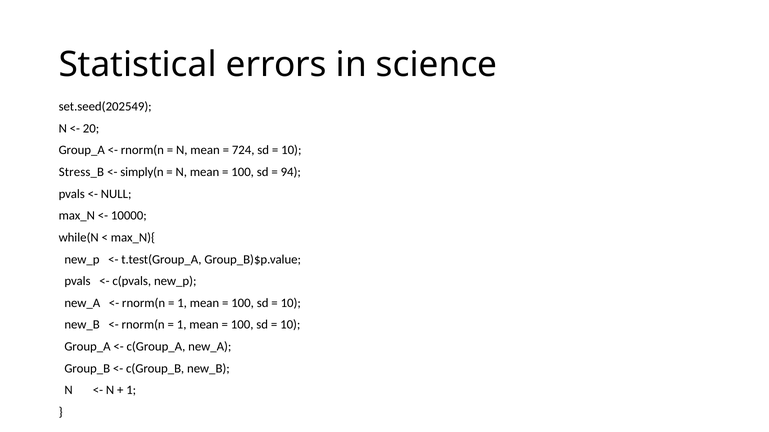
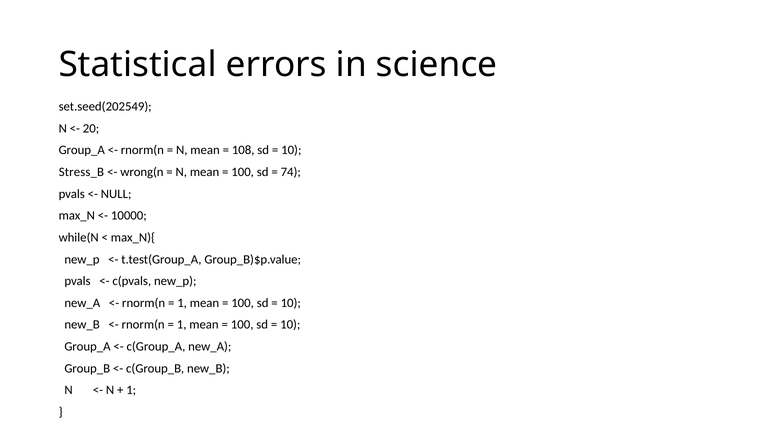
724: 724 -> 108
simply(n: simply(n -> wrong(n
94: 94 -> 74
